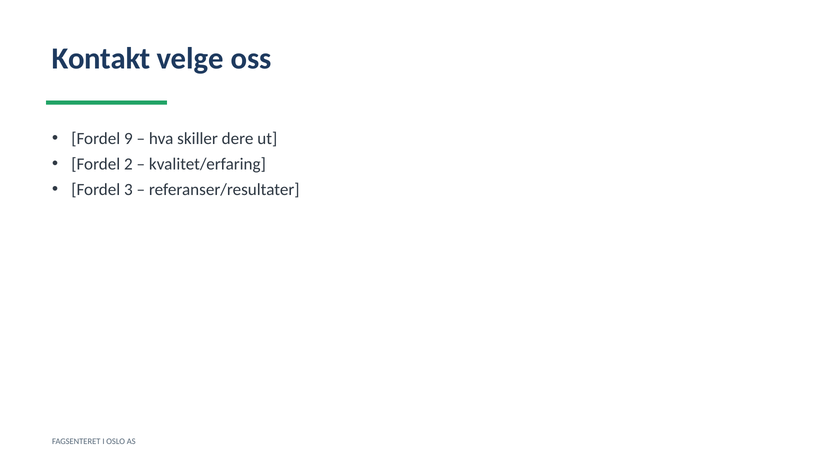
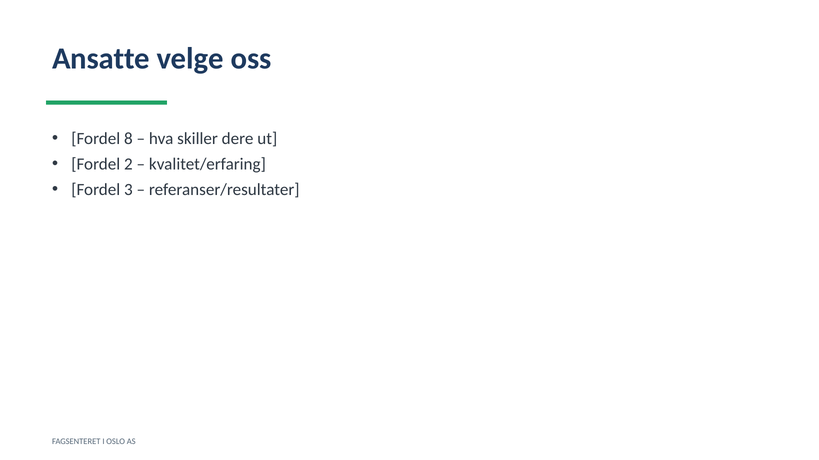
Kontakt: Kontakt -> Ansatte
9: 9 -> 8
